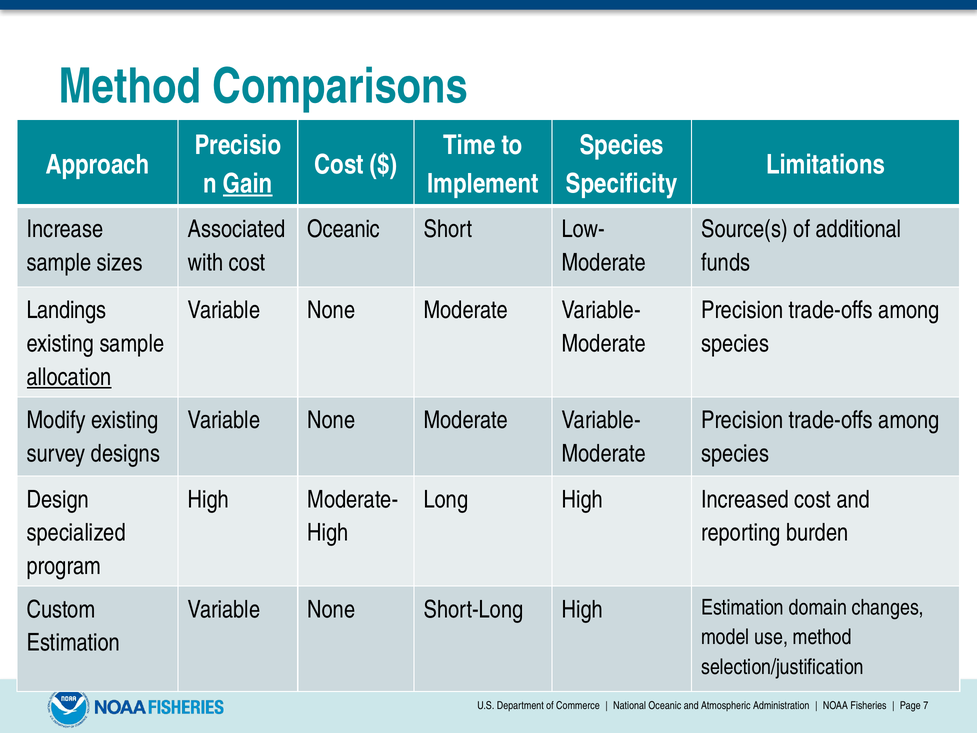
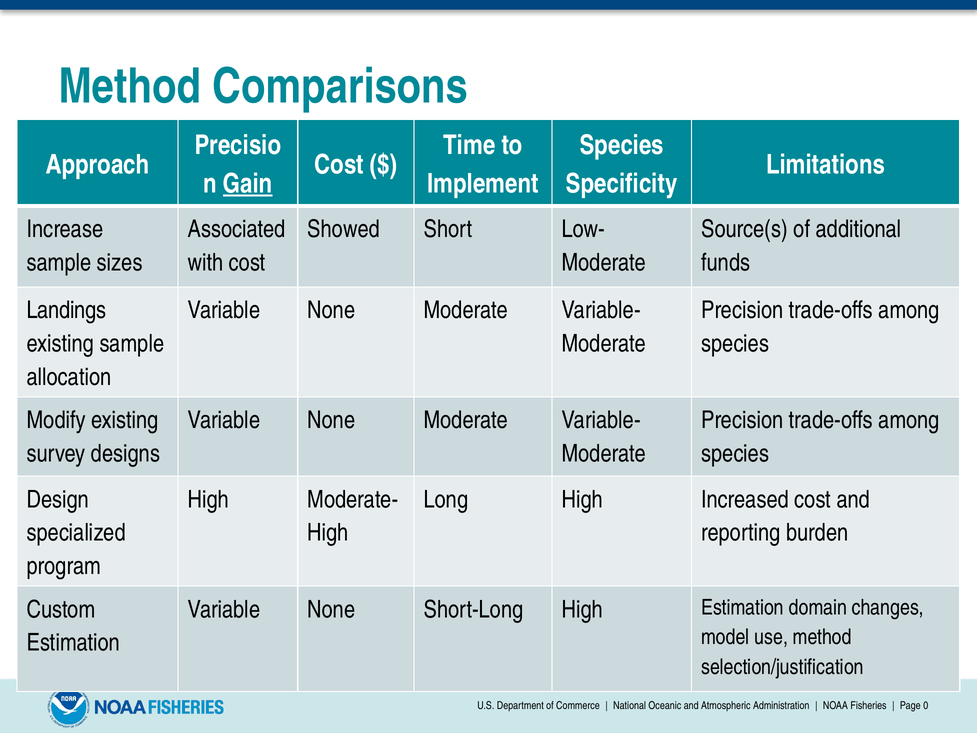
Oceanic at (344, 229): Oceanic -> Showed
allocation underline: present -> none
7: 7 -> 0
